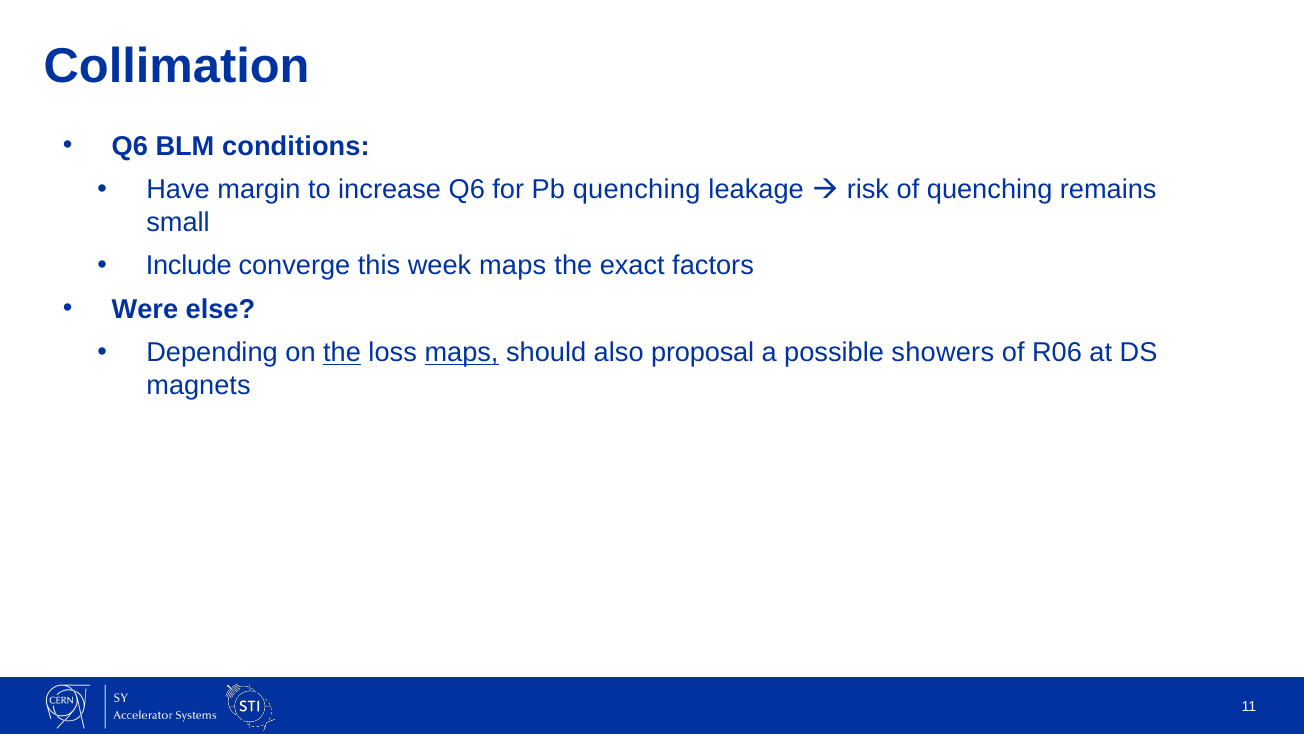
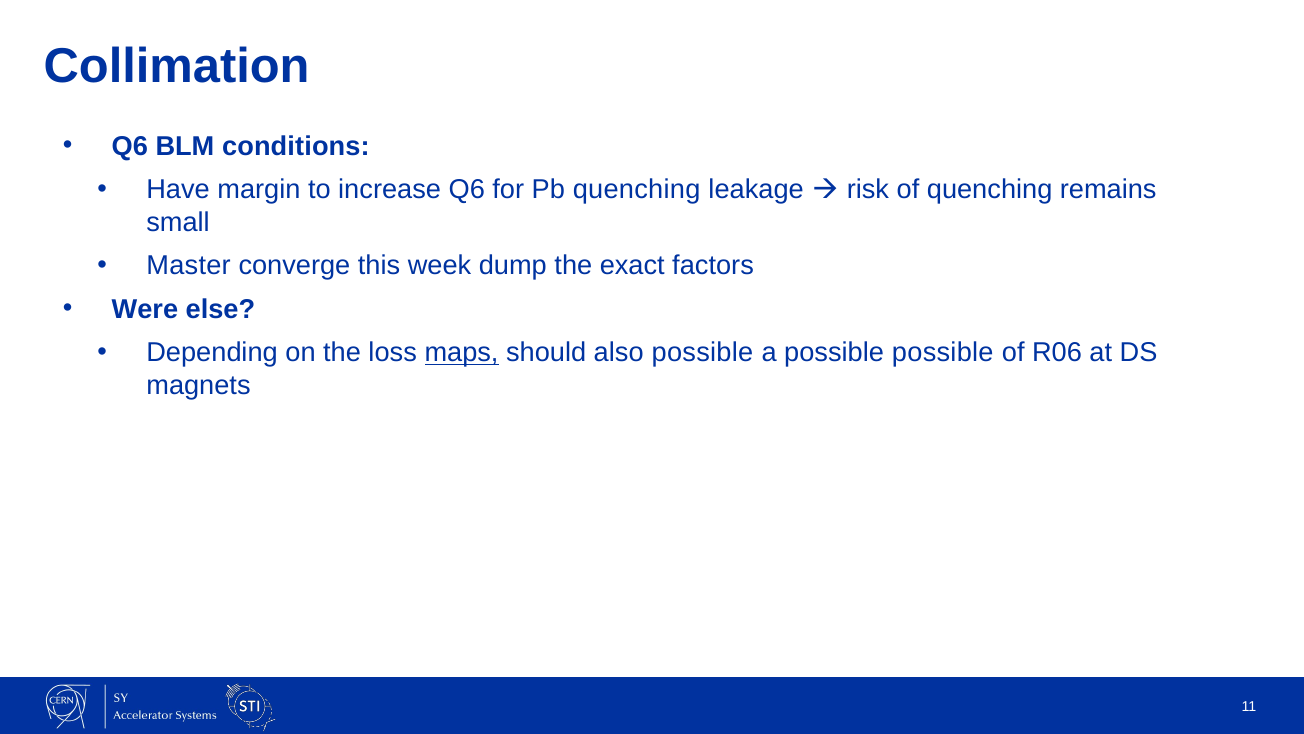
Include: Include -> Master
week maps: maps -> dump
the at (342, 353) underline: present -> none
also proposal: proposal -> possible
possible showers: showers -> possible
